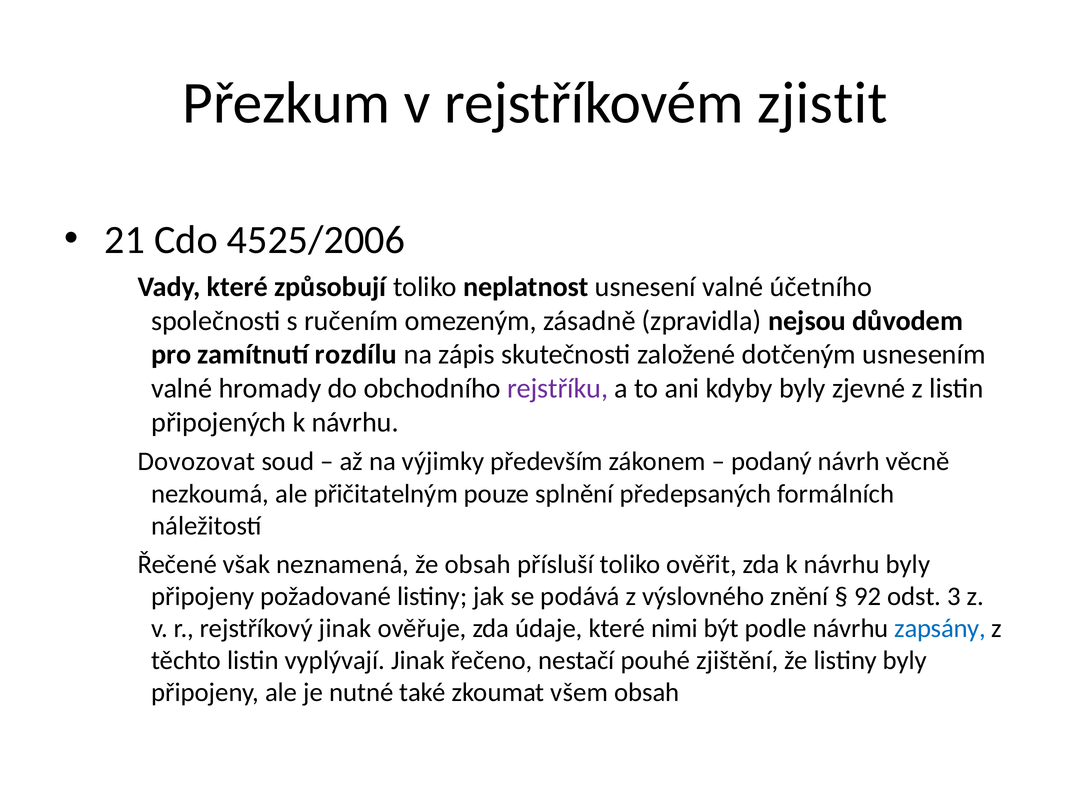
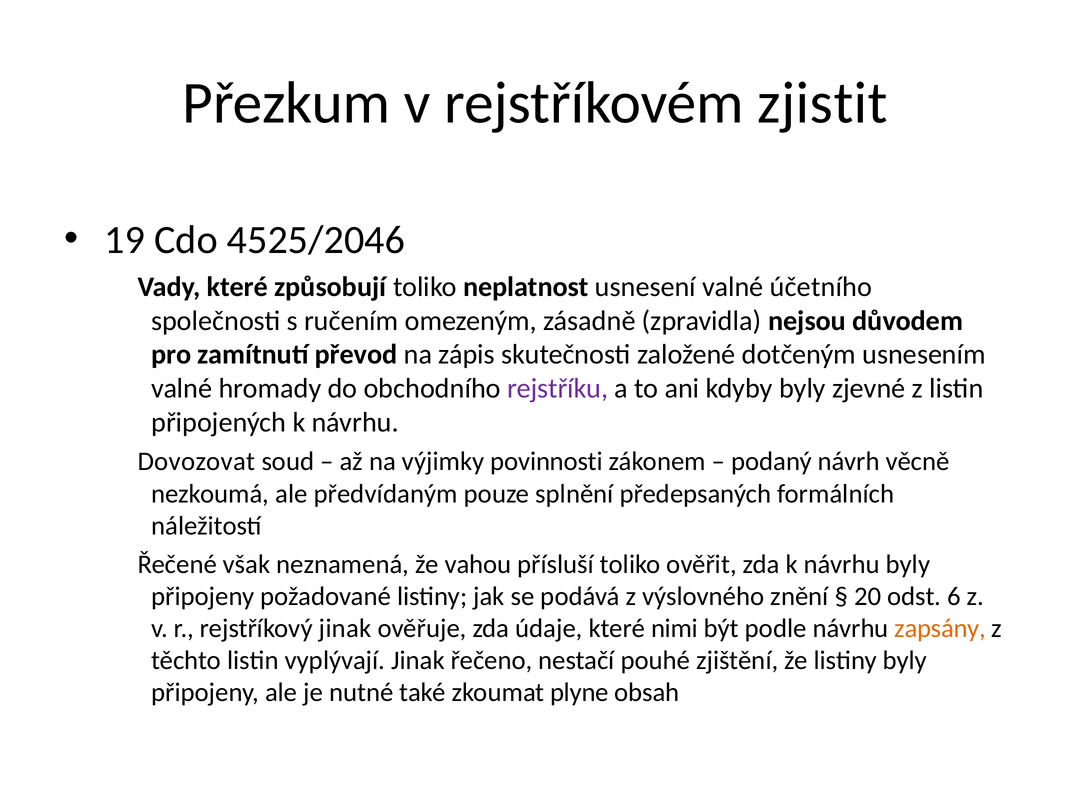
21: 21 -> 19
4525/2006: 4525/2006 -> 4525/2046
rozdílu: rozdílu -> převod
především: především -> povinnosti
přičitatelným: přičitatelným -> předvídaným
že obsah: obsah -> vahou
92: 92 -> 20
3: 3 -> 6
zapsány colour: blue -> orange
všem: všem -> plyne
